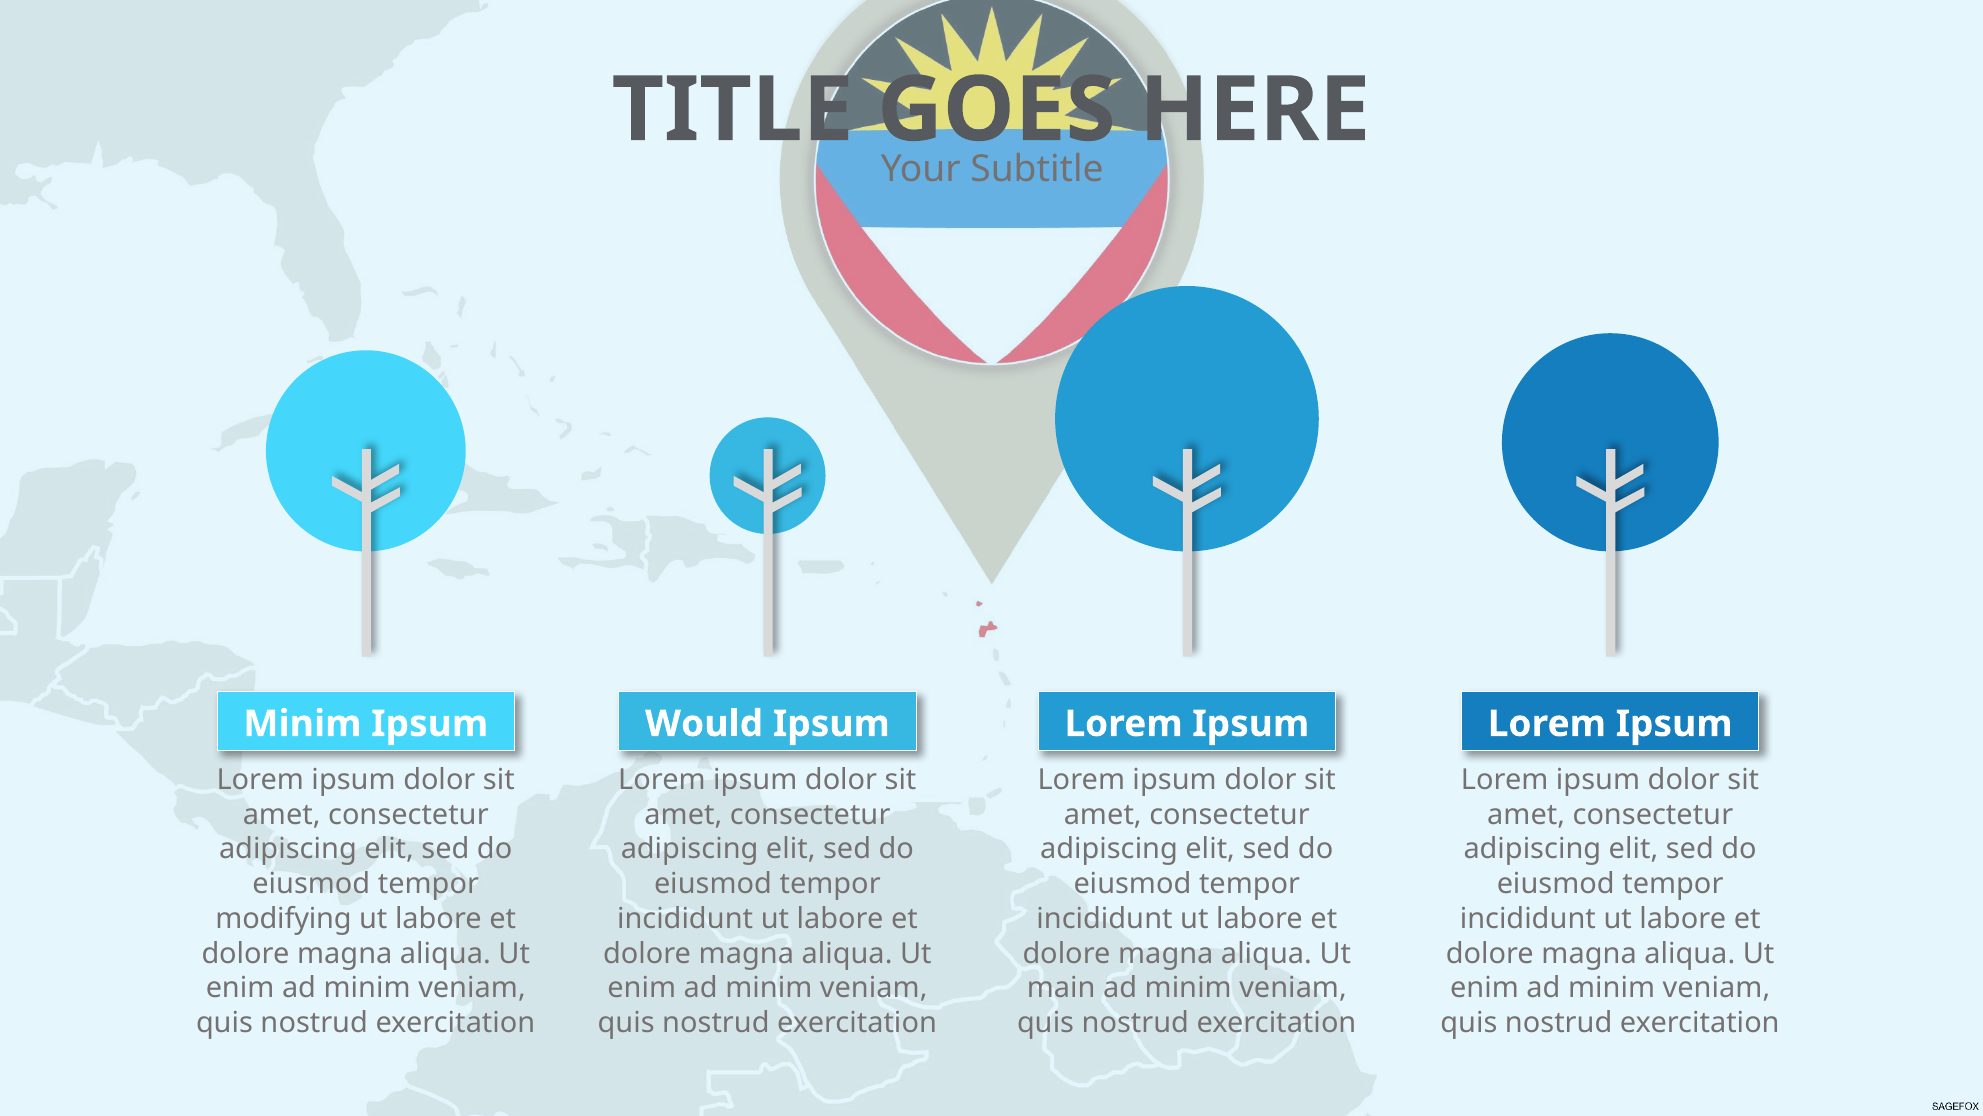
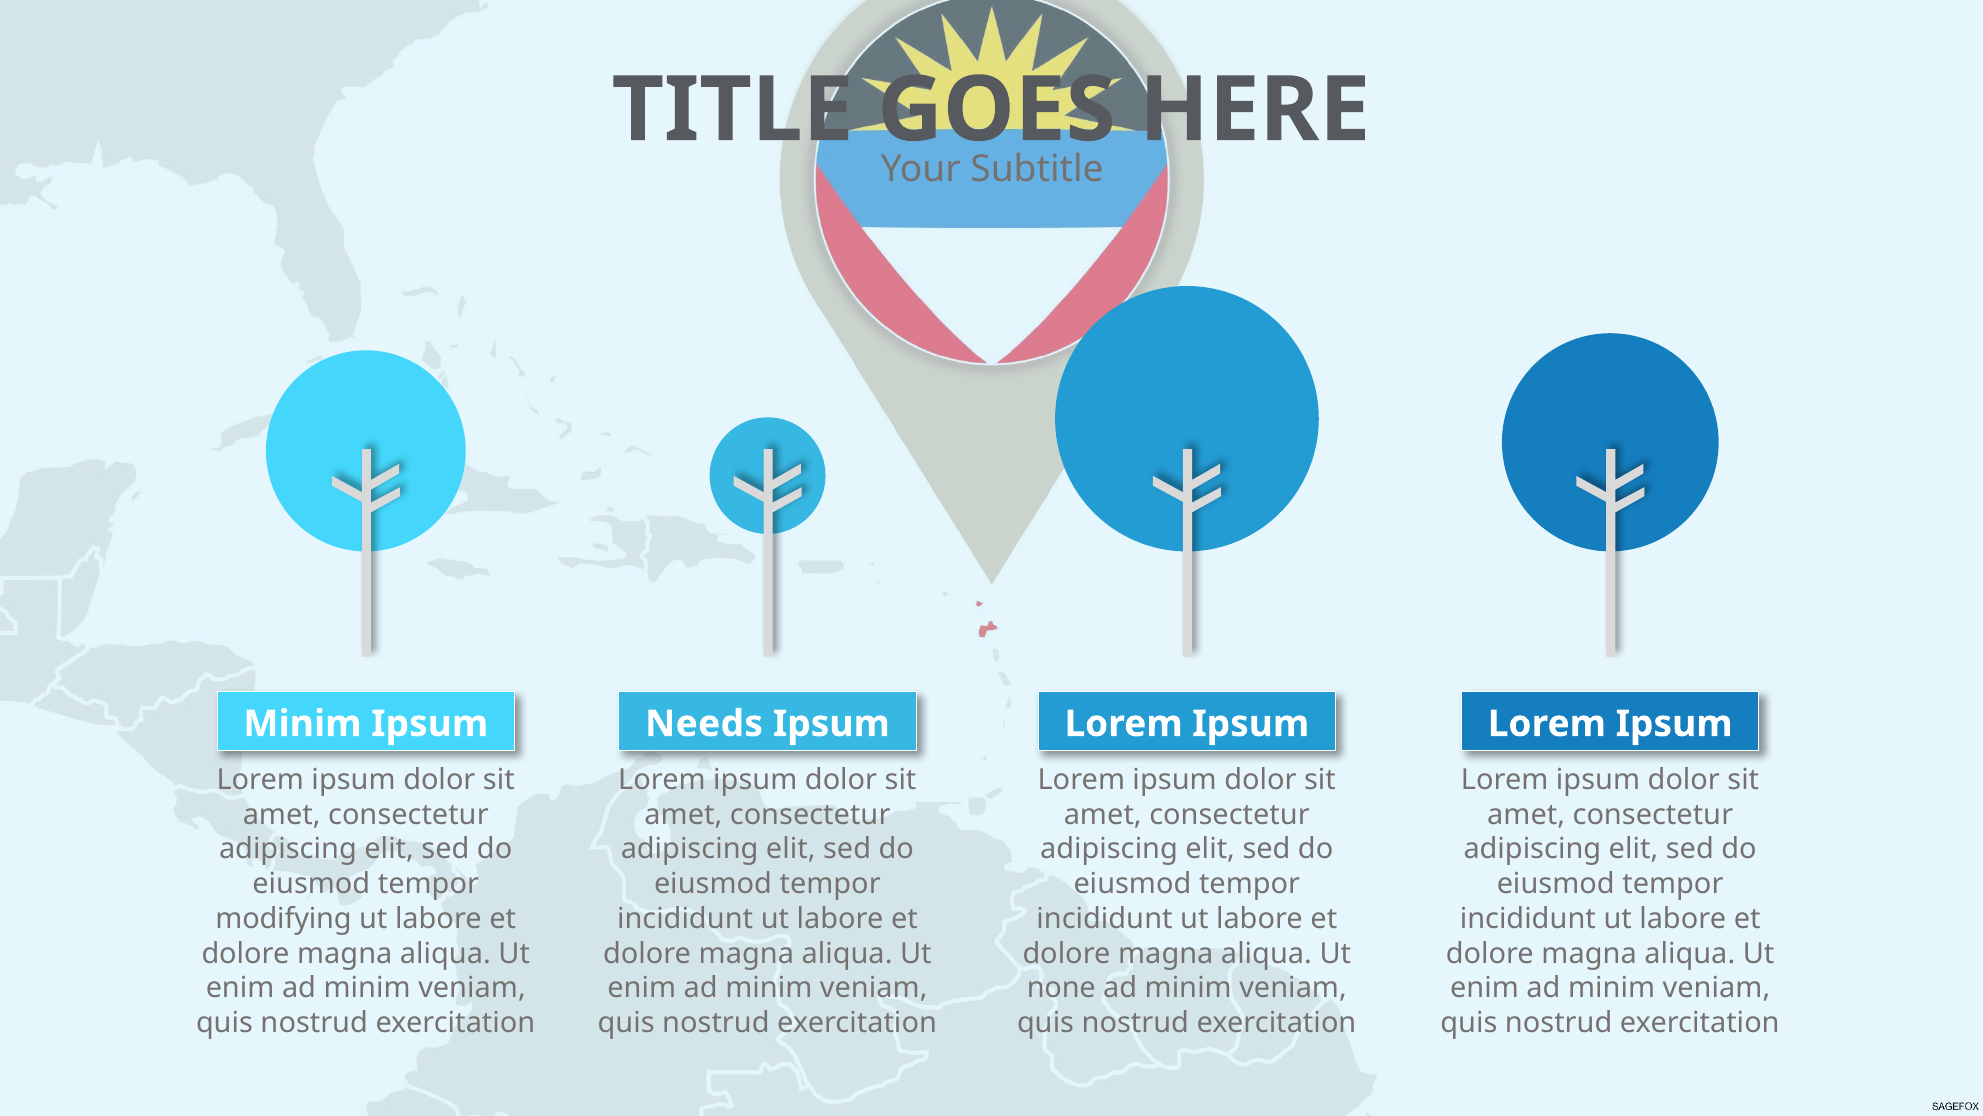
Would: Would -> Needs
main: main -> none
